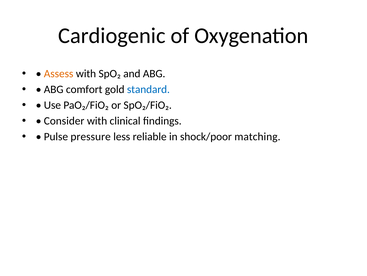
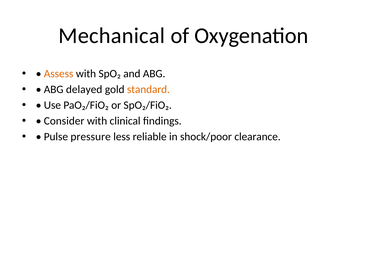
Cardiogenic: Cardiogenic -> Mechanical
comfort: comfort -> delayed
standard colour: blue -> orange
matching: matching -> clearance
